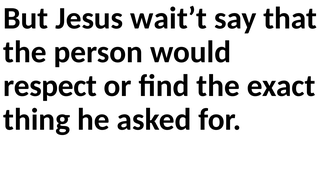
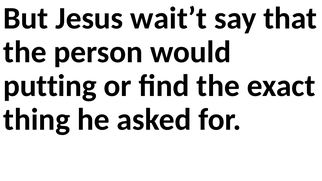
respect: respect -> putting
